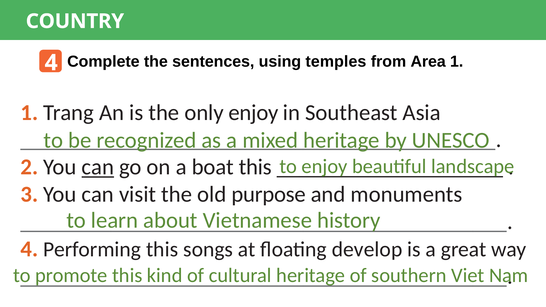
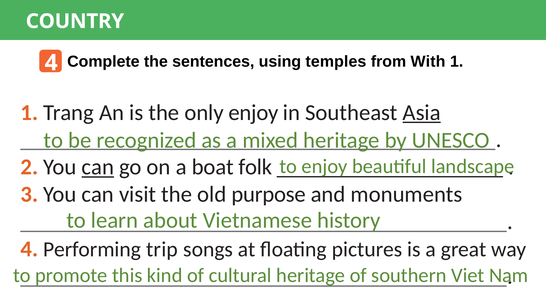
Area: Area -> With
Asia underline: none -> present
boat this: this -> folk
Performing this: this -> trip
develop: develop -> pictures
